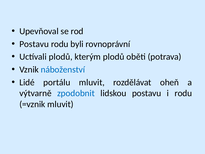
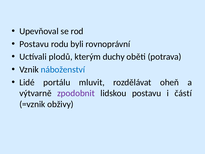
kterým plodů: plodů -> duchy
zpodobnit colour: blue -> purple
i rodu: rodu -> částí
=vznik mluvit: mluvit -> obživy
